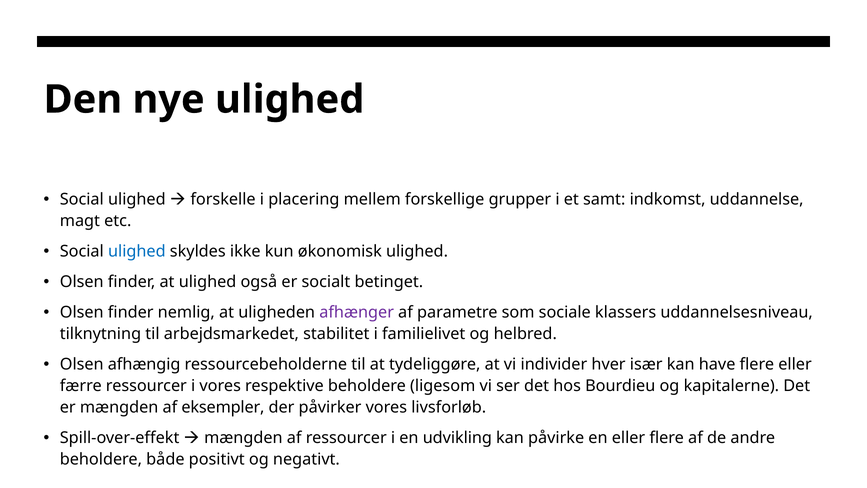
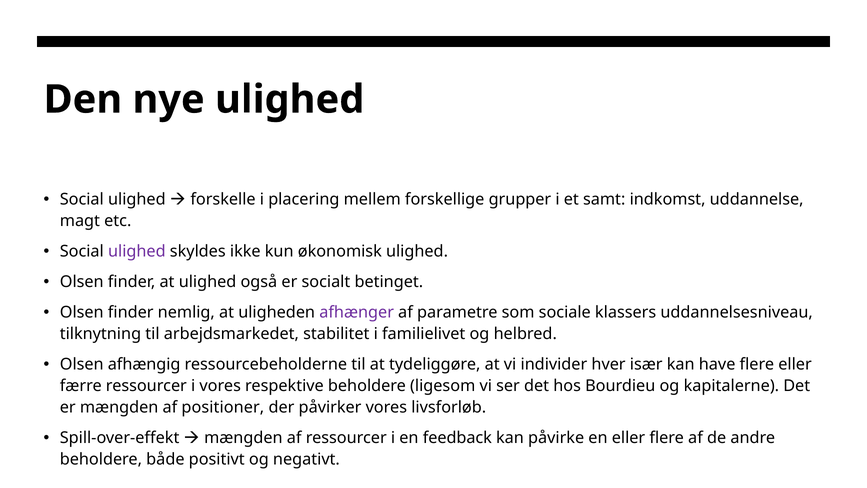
ulighed at (137, 251) colour: blue -> purple
eksempler: eksempler -> positioner
udvikling: udvikling -> feedback
